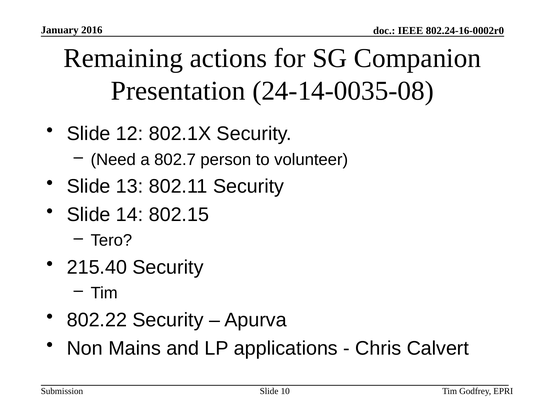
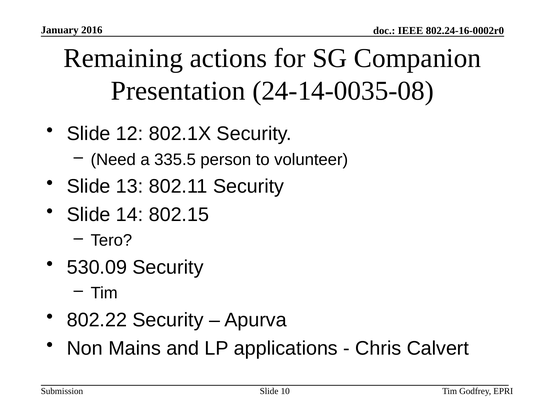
802.7: 802.7 -> 335.5
215.40: 215.40 -> 530.09
